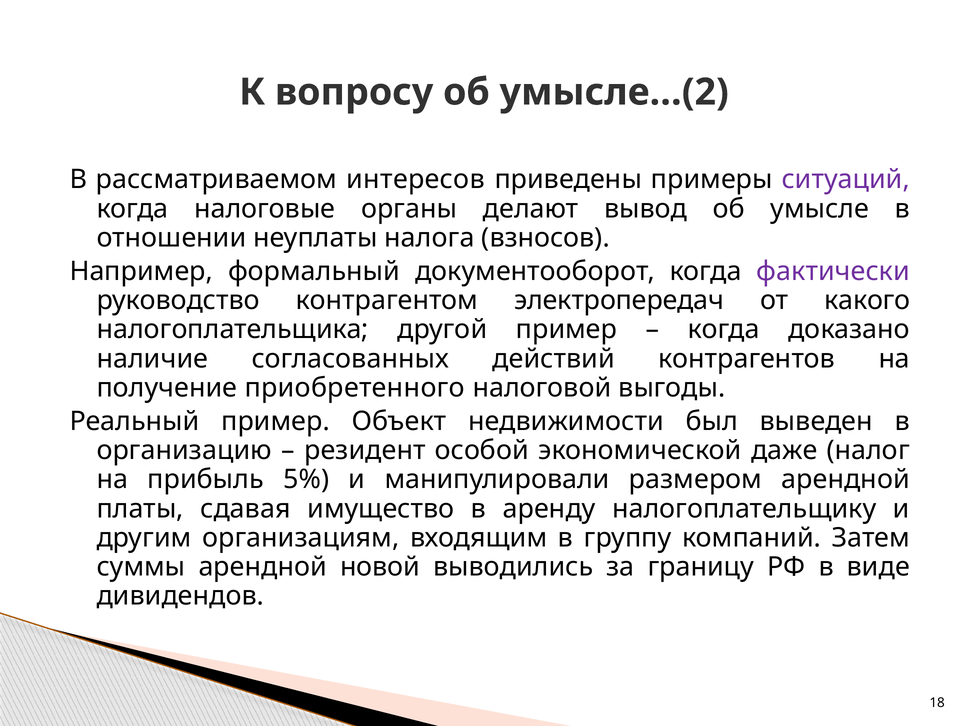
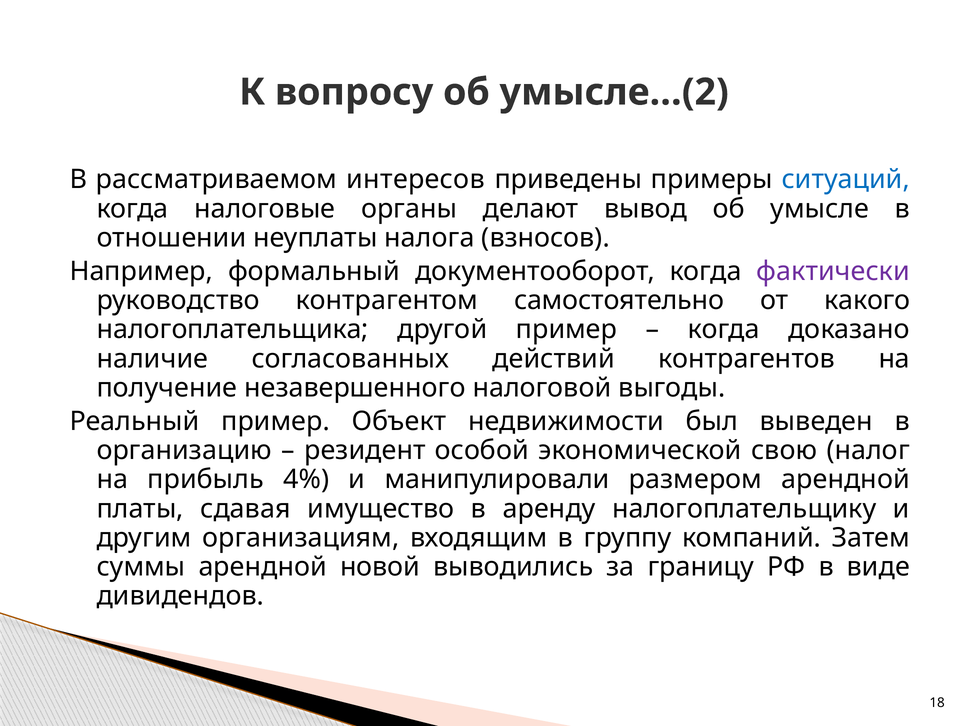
ситуаций colour: purple -> blue
электропередач: электропередач -> самостоятельно
приобретенного: приобретенного -> незавершенного
даже: даже -> свою
5%: 5% -> 4%
